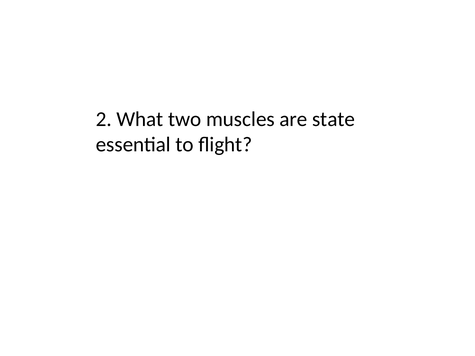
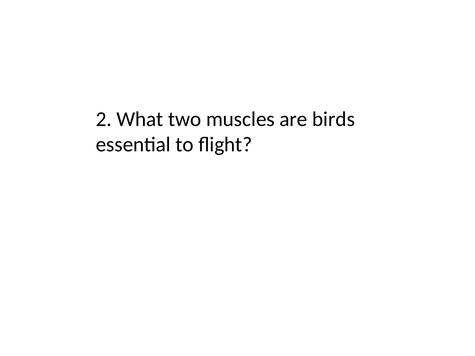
state: state -> birds
